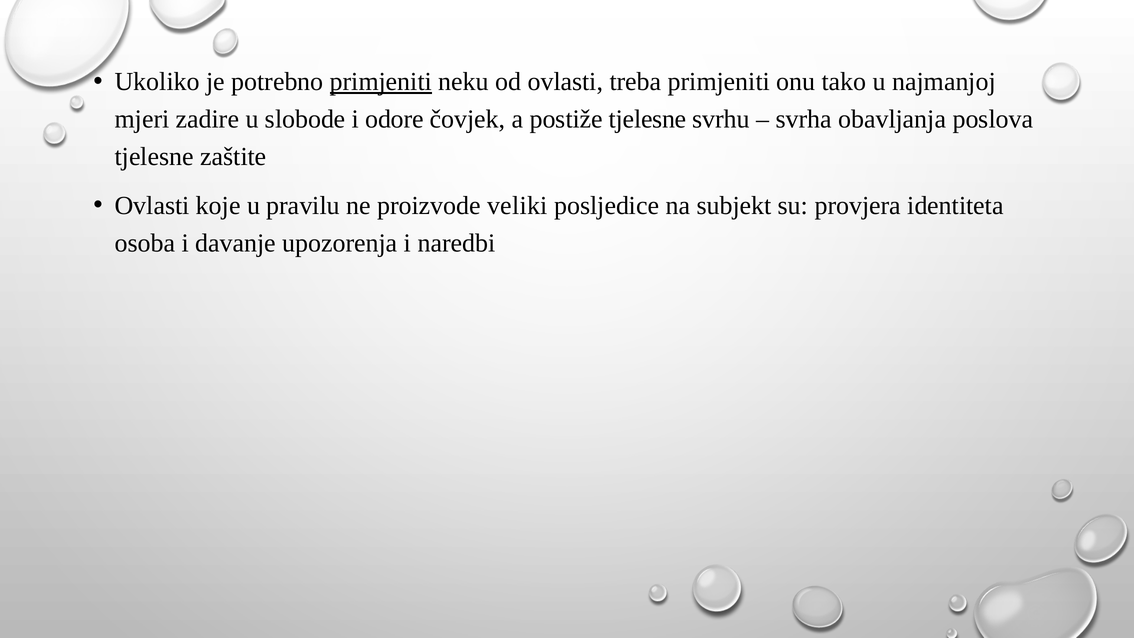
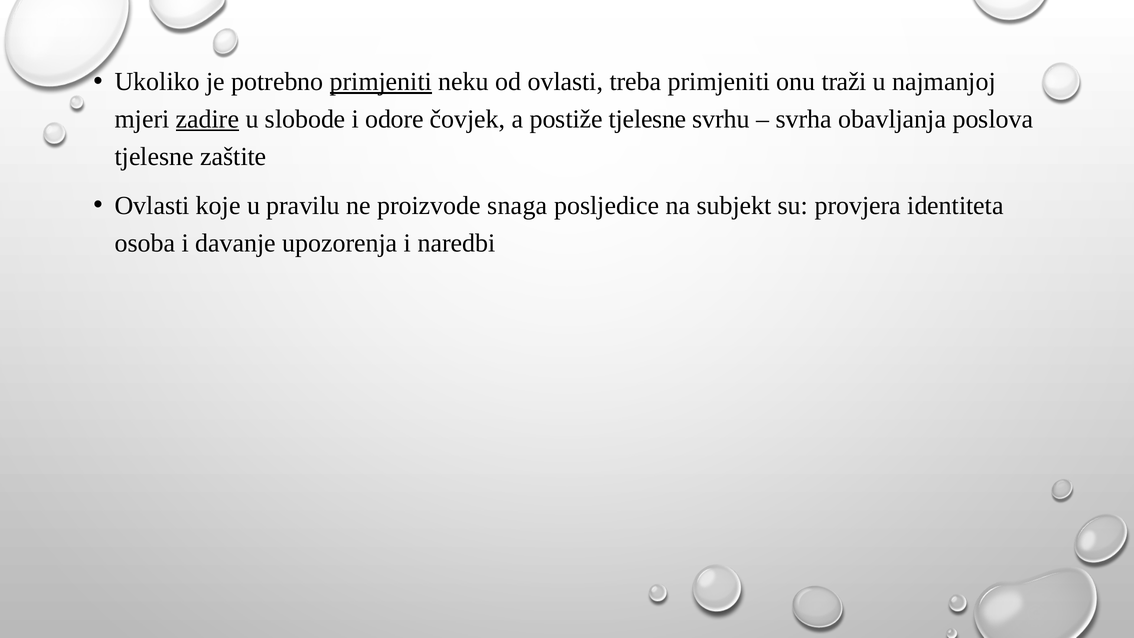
tako: tako -> traži
zadire underline: none -> present
veliki: veliki -> snaga
